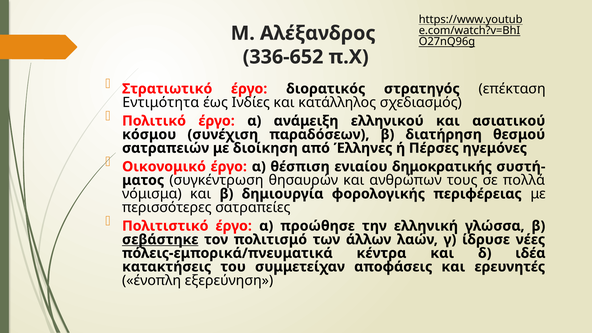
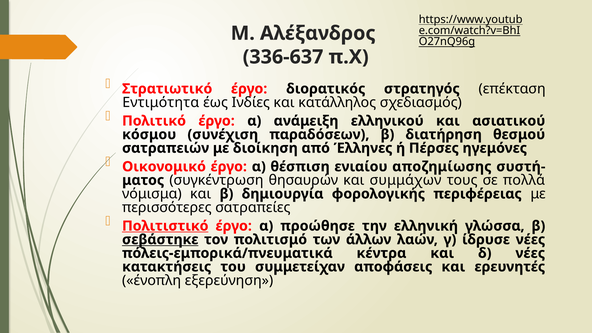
336-652: 336-652 -> 336-637
δημοκρατικής: δημοκρατικής -> αποζημίωσης
ανθρώπων: ανθρώπων -> συμμάχων
Πολιτιστικό underline: none -> present
δ ιδέα: ιδέα -> νέες
